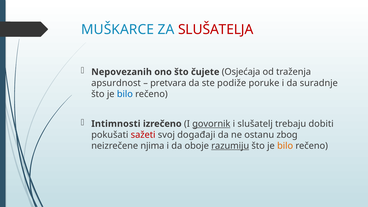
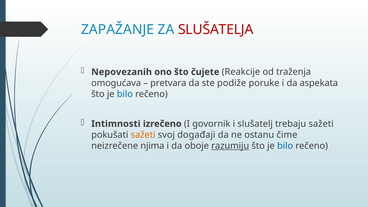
MUŠKARCE: MUŠKARCE -> ZAPAŽANJE
Osjećaja: Osjećaja -> Reakcije
apsurdnost: apsurdnost -> omogućava
suradnje: suradnje -> aspekata
govornik underline: present -> none
trebaju dobiti: dobiti -> sažeti
sažeti at (143, 135) colour: red -> orange
zbog: zbog -> čime
bilo at (285, 146) colour: orange -> blue
